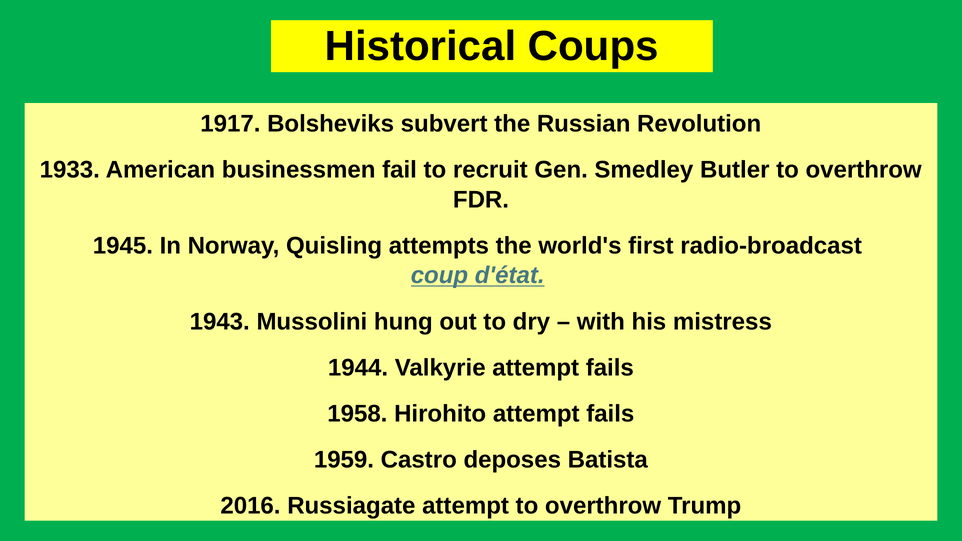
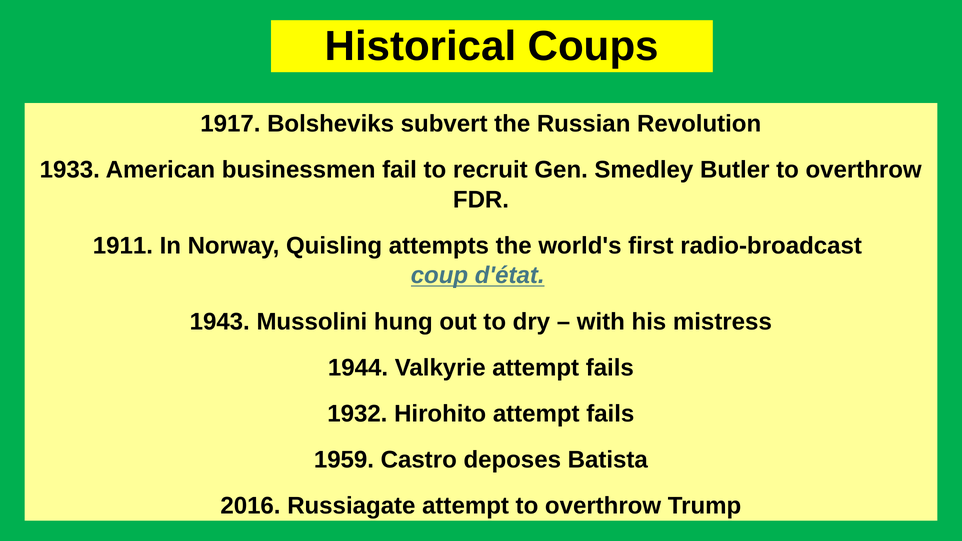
1945: 1945 -> 1911
1958: 1958 -> 1932
